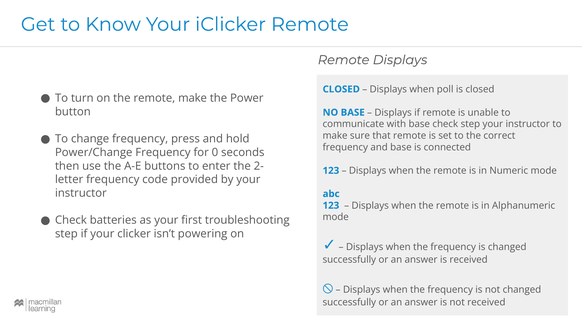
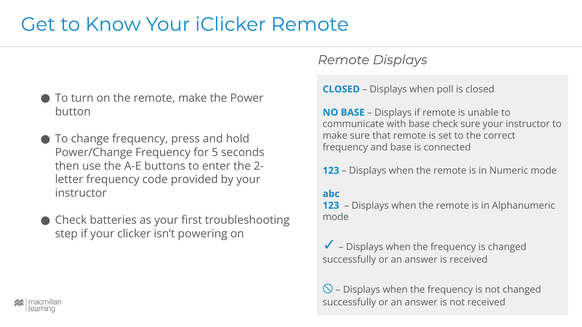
check step: step -> sure
0: 0 -> 5
